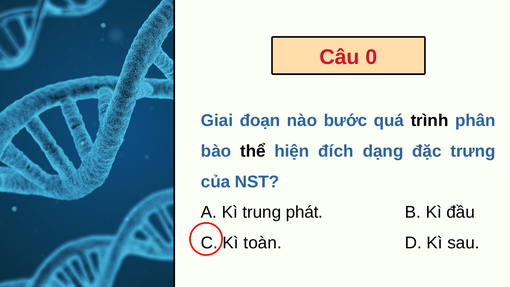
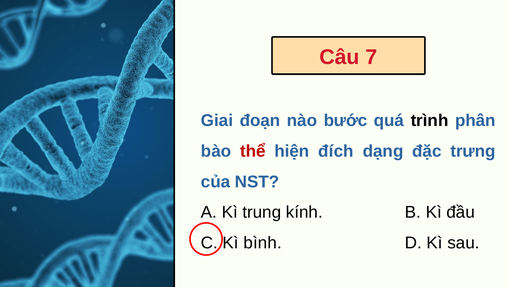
0: 0 -> 7
thể colour: black -> red
phát: phát -> kính
toàn: toàn -> bình
